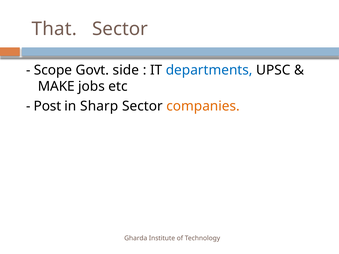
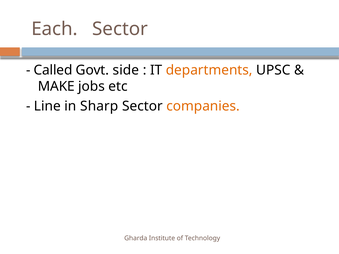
That: That -> Each
Scope: Scope -> Called
departments colour: blue -> orange
Post: Post -> Line
